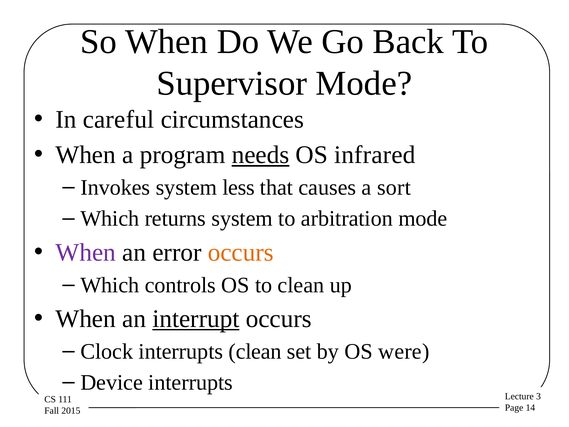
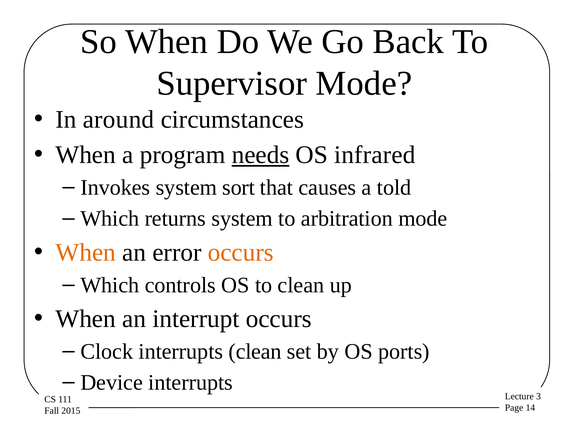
careful: careful -> around
less: less -> sort
sort: sort -> told
When at (86, 252) colour: purple -> orange
interrupt underline: present -> none
were: were -> ports
